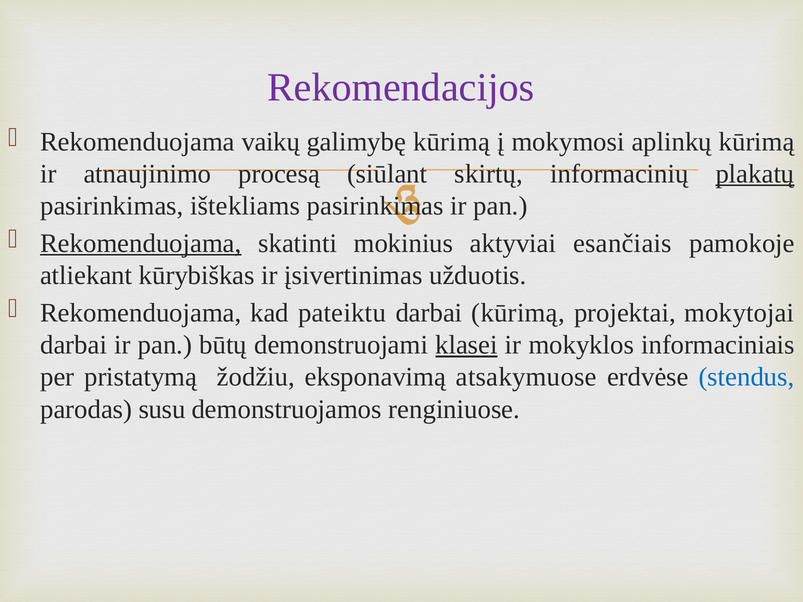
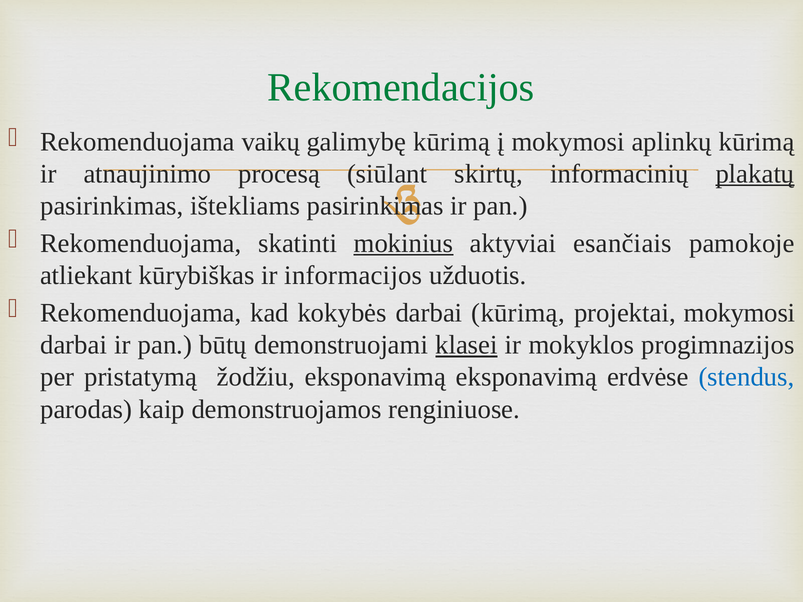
Rekomendacijos colour: purple -> green
Rekomenduojama at (141, 243) underline: present -> none
mokinius underline: none -> present
įsivertinimas: įsivertinimas -> informacijos
pateiktu: pateiktu -> kokybės
projektai mokytojai: mokytojai -> mokymosi
informaciniais: informaciniais -> progimnazijos
eksponavimą atsakymuose: atsakymuose -> eksponavimą
susu: susu -> kaip
